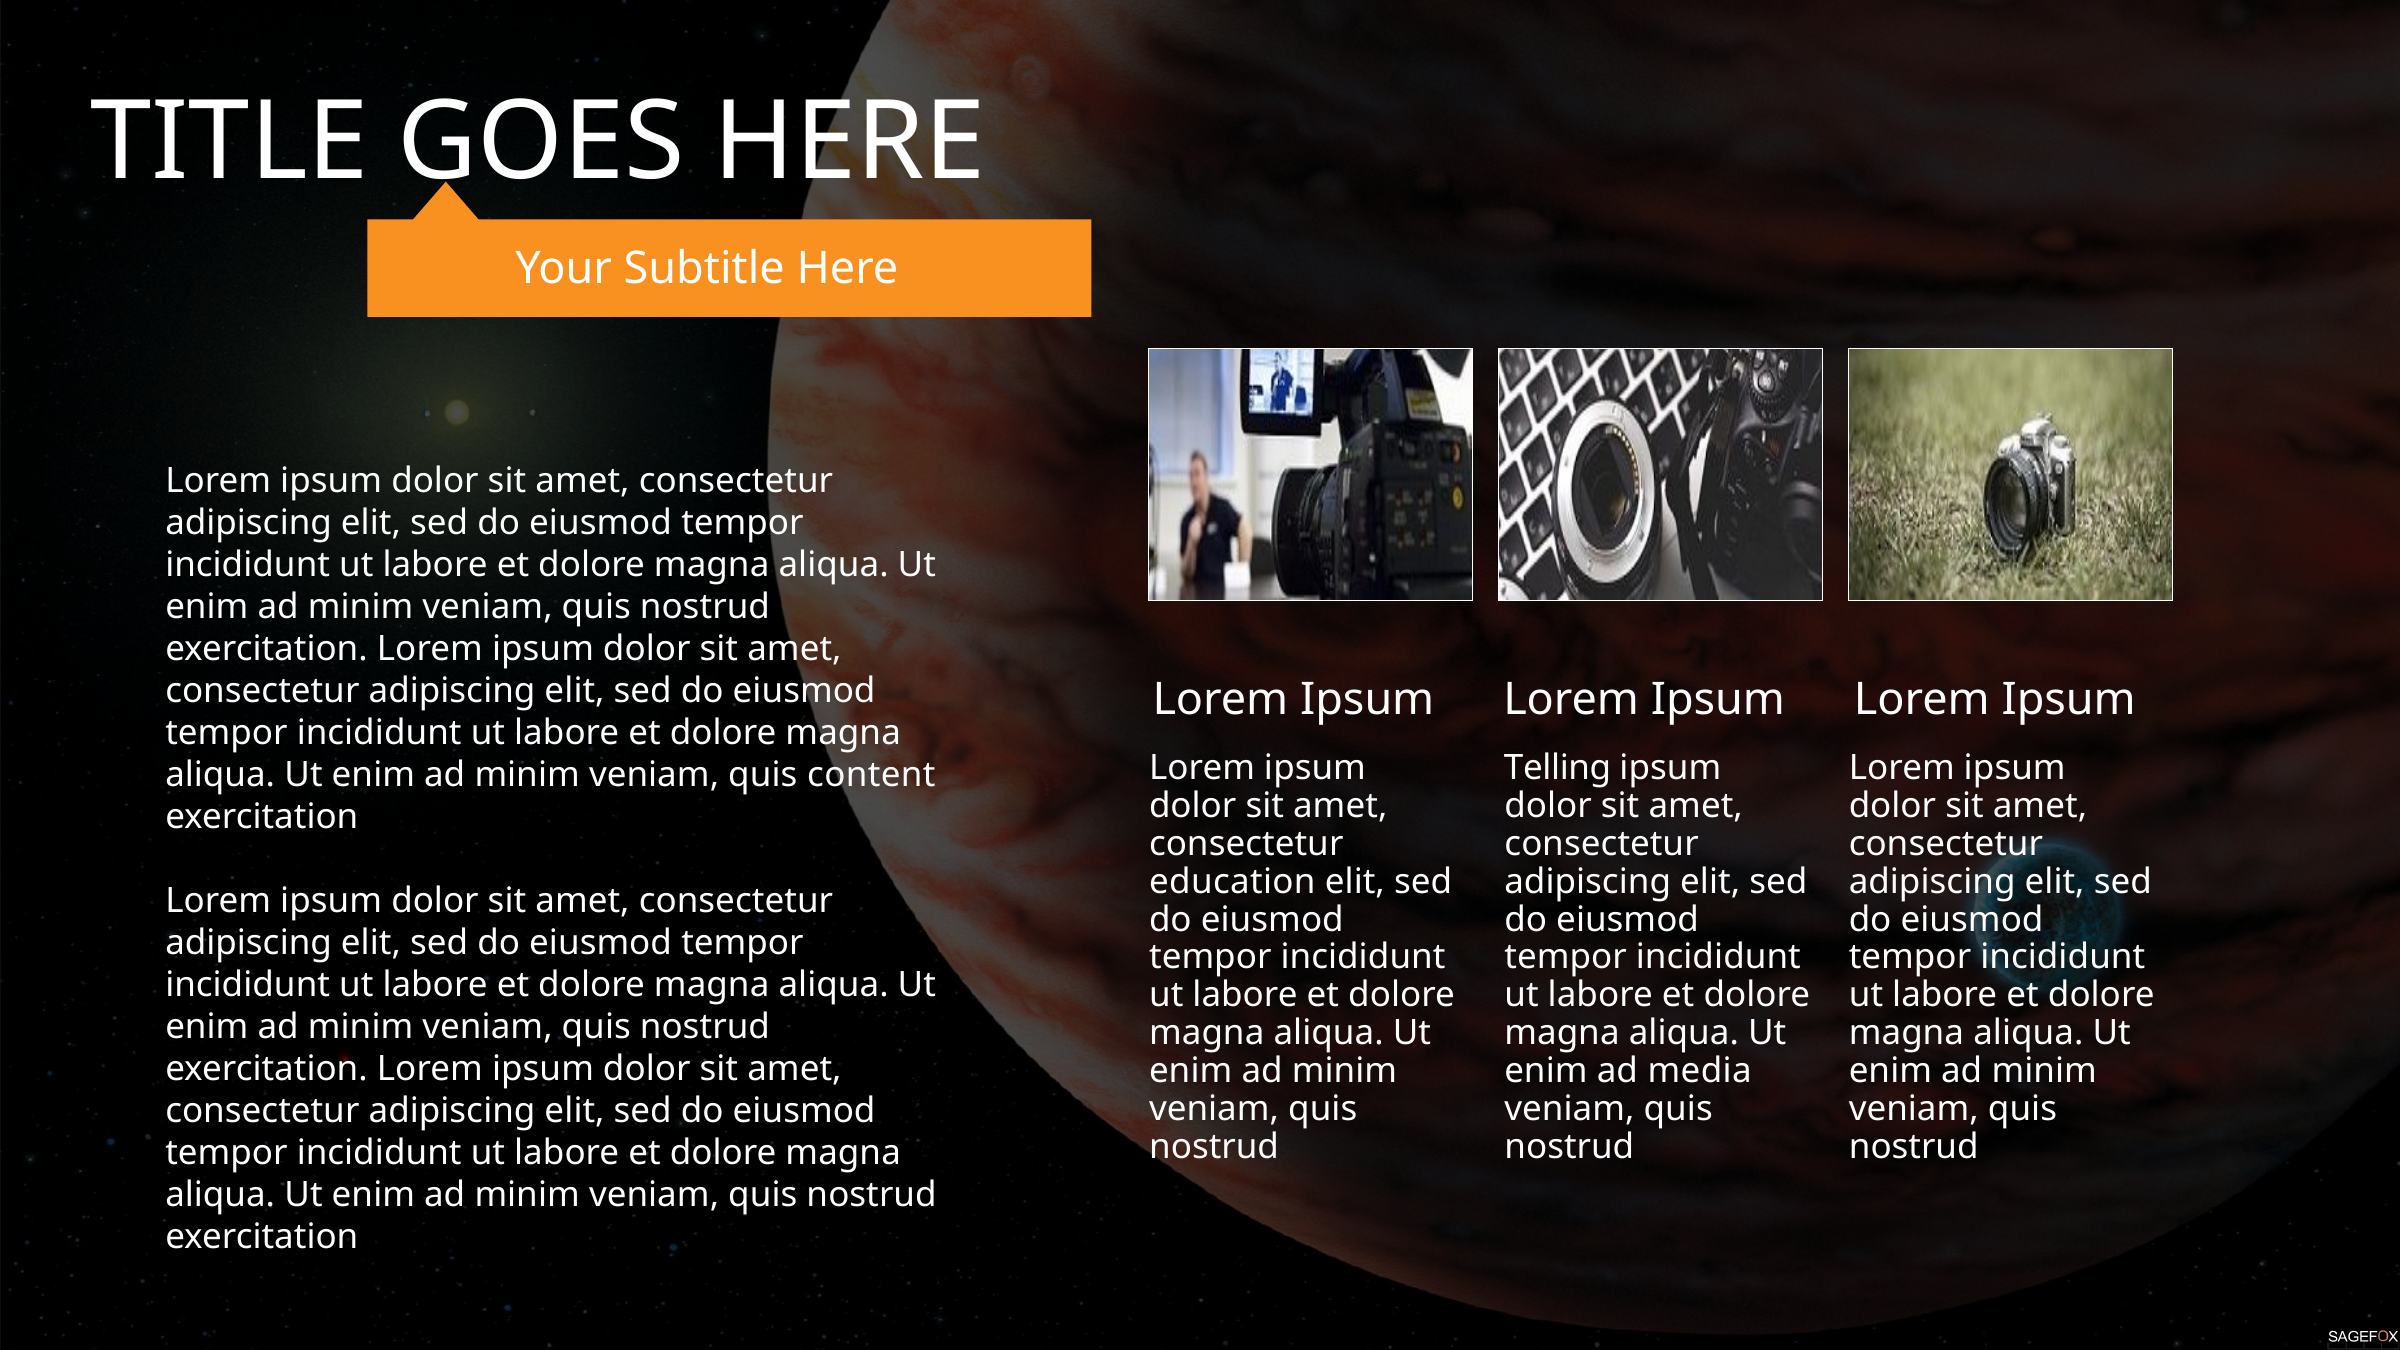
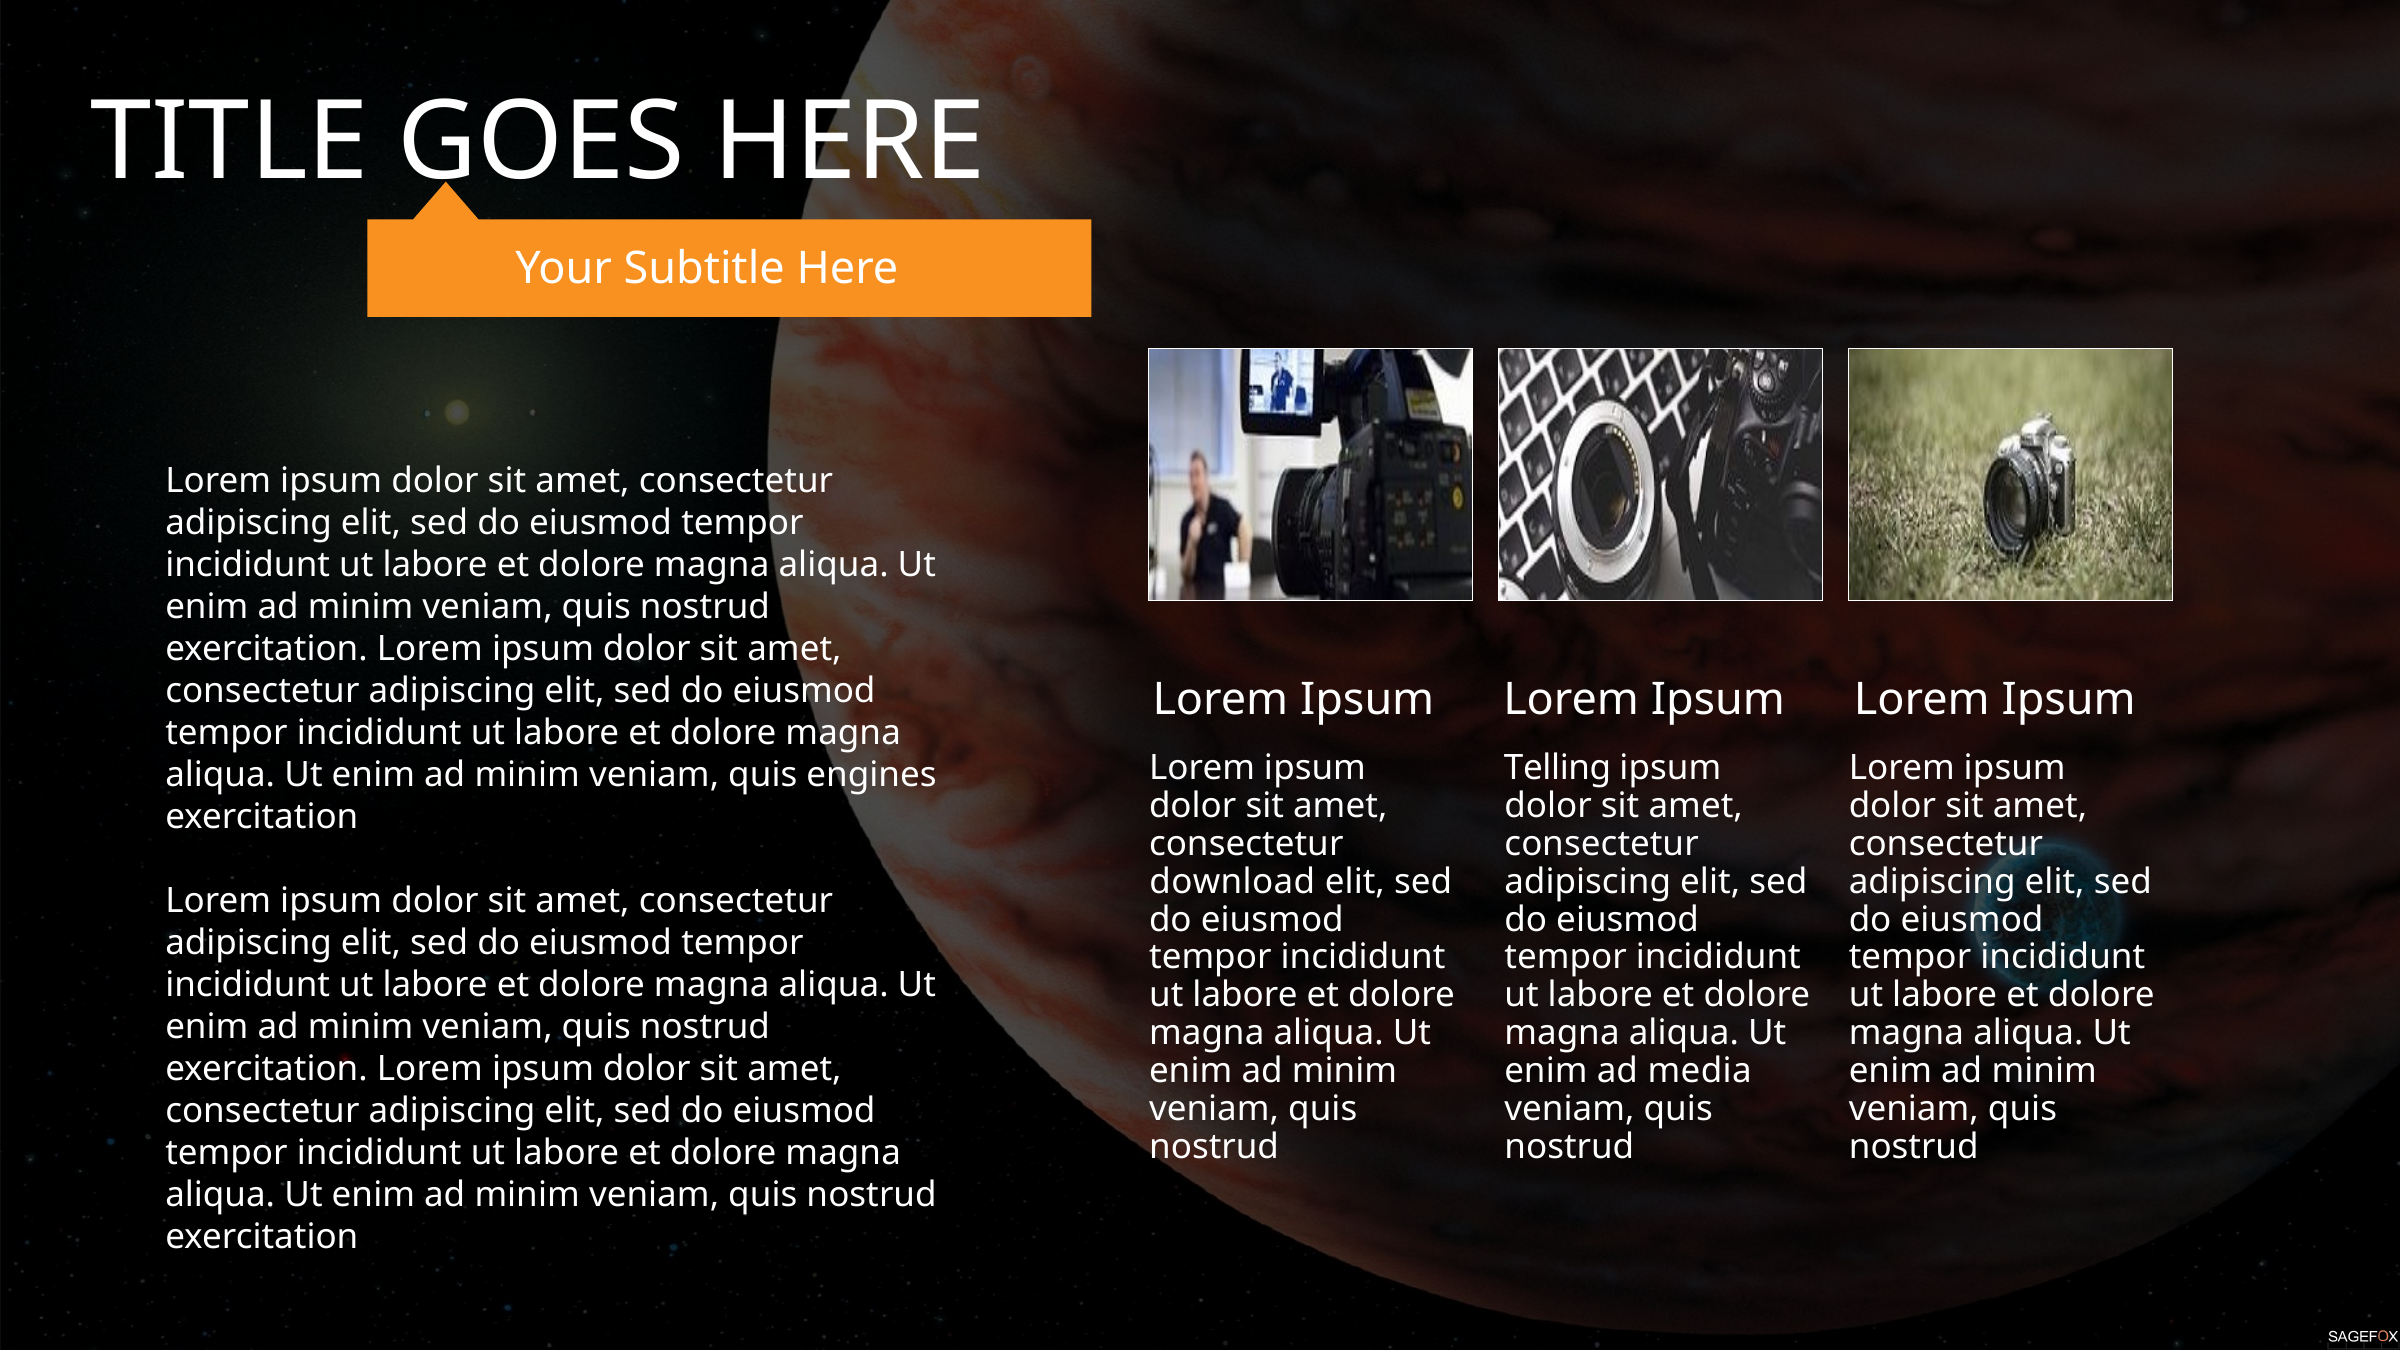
content: content -> engines
education: education -> download
